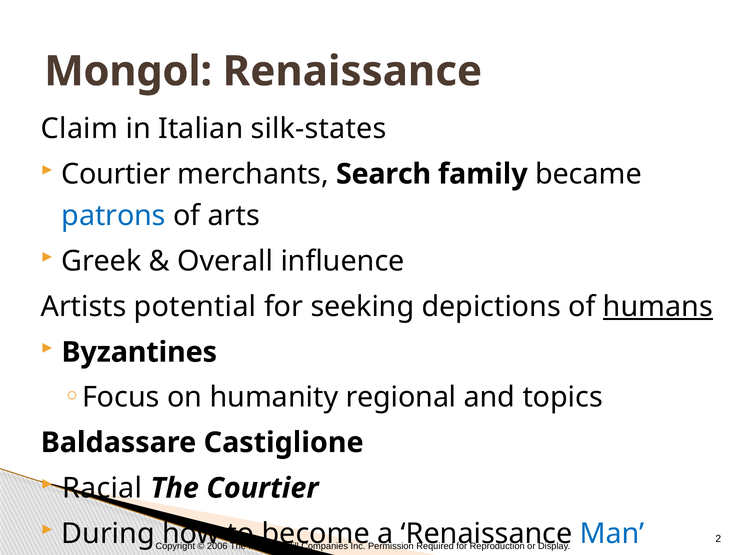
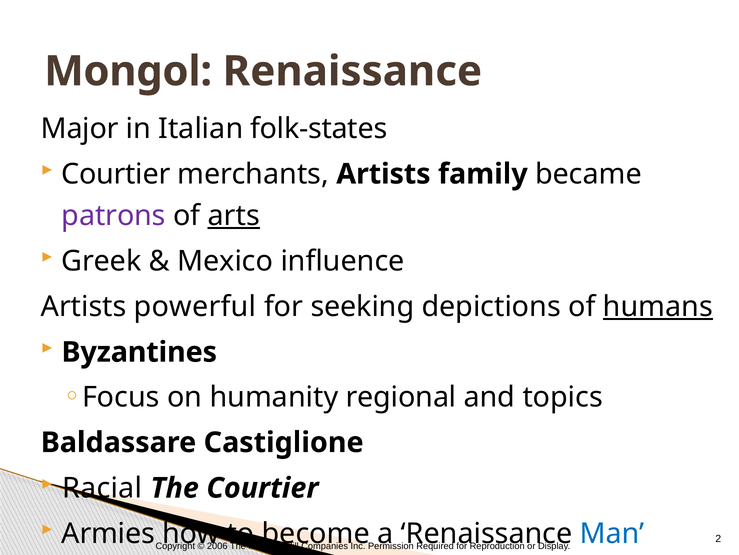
Claim: Claim -> Major
silk-states: silk-states -> folk-states
merchants Search: Search -> Artists
patrons colour: blue -> purple
arts underline: none -> present
Overall: Overall -> Mexico
potential: potential -> powerful
During: During -> Armies
